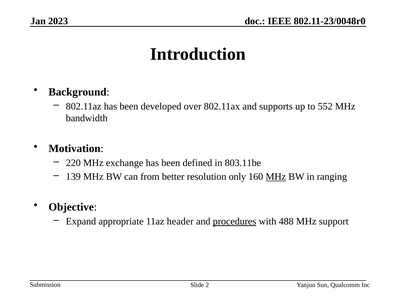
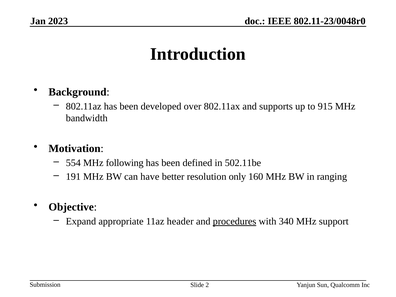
552: 552 -> 915
220: 220 -> 554
exchange: exchange -> following
803.11be: 803.11be -> 502.11be
139: 139 -> 191
from: from -> have
MHz at (276, 177) underline: present -> none
488: 488 -> 340
